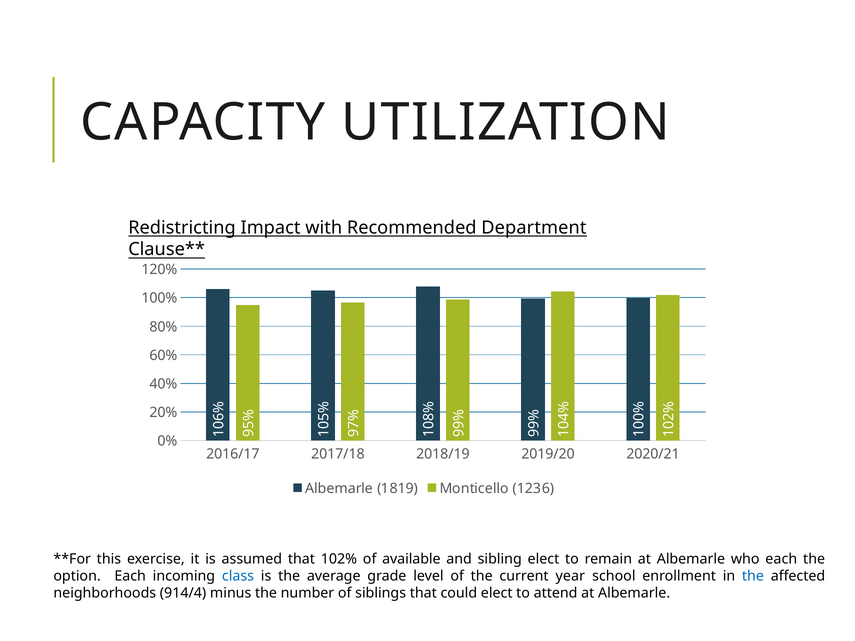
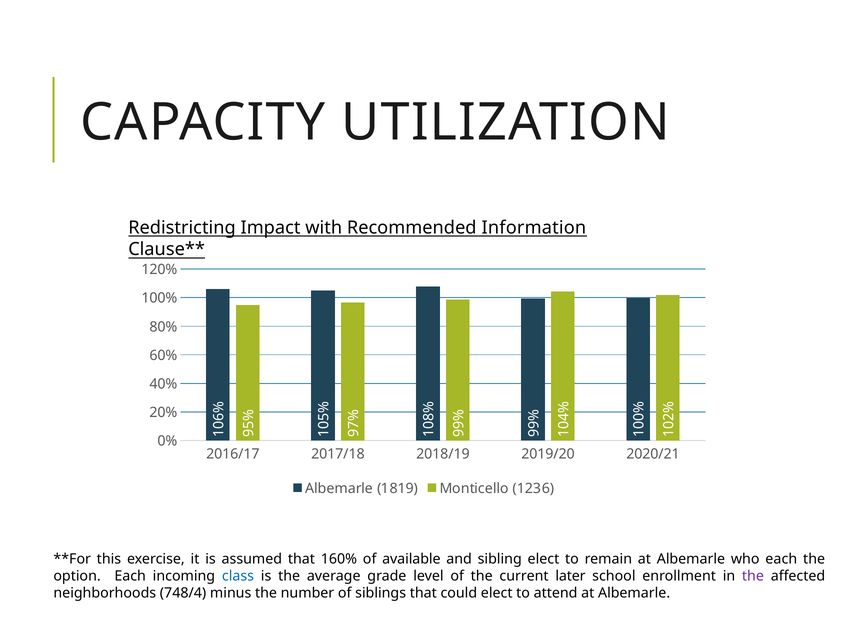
Department: Department -> Information
102%: 102% -> 160%
year: year -> later
the at (753, 576) colour: blue -> purple
914/4: 914/4 -> 748/4
